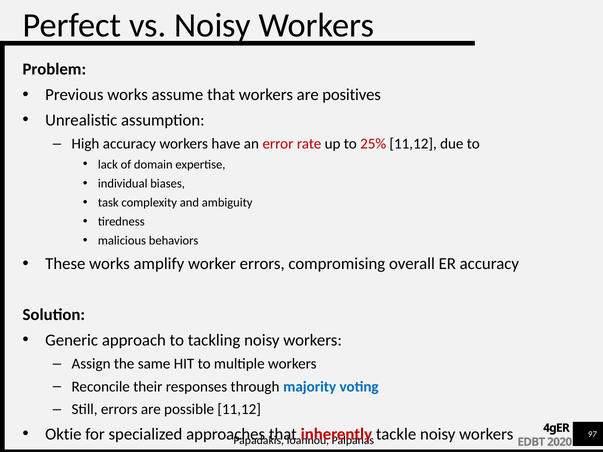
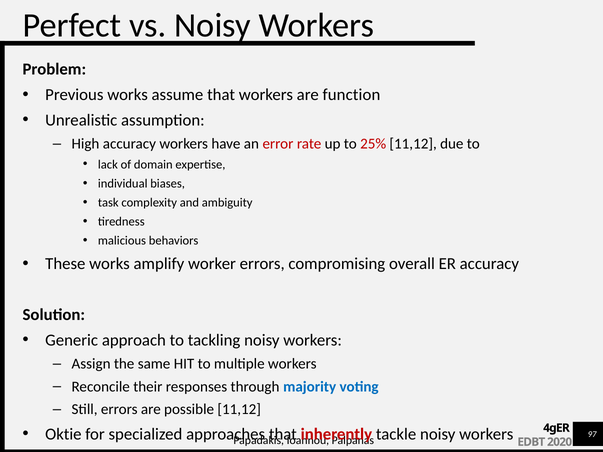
positives: positives -> function
